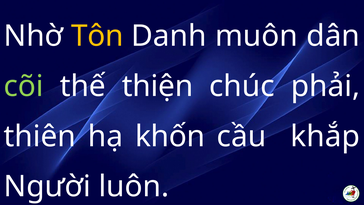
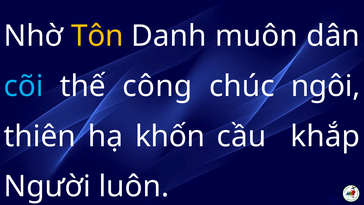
cõi colour: light green -> light blue
thiện: thiện -> công
phải: phải -> ngôi
